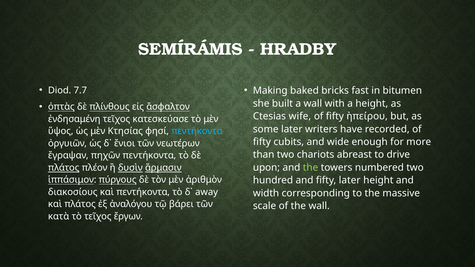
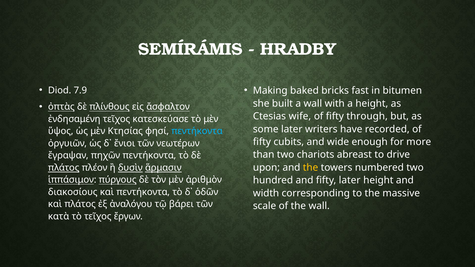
7.7: 7.7 -> 7.9
ἠπείρου: ἠπείρου -> through
the at (311, 168) colour: light green -> yellow
away: away -> ὁδῶν
